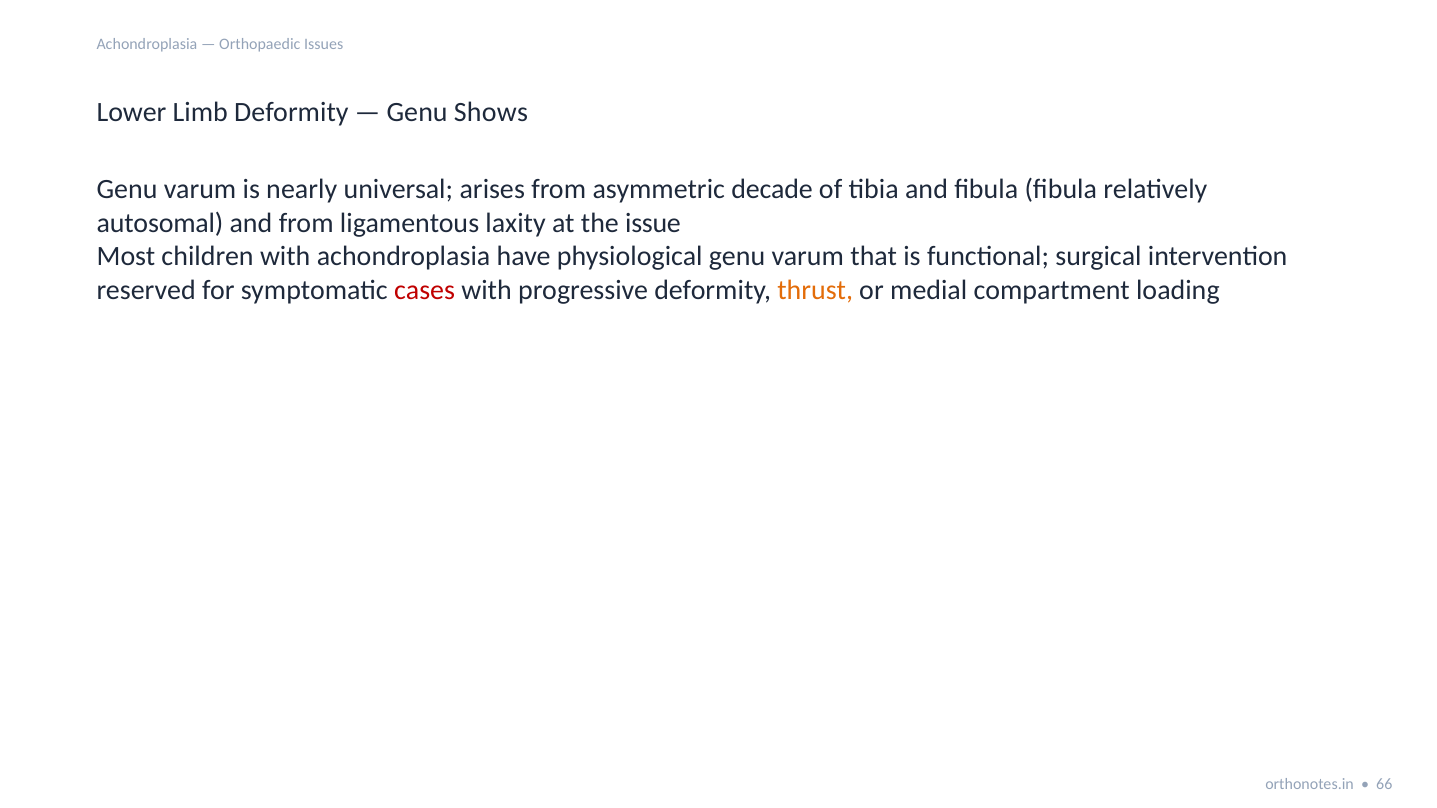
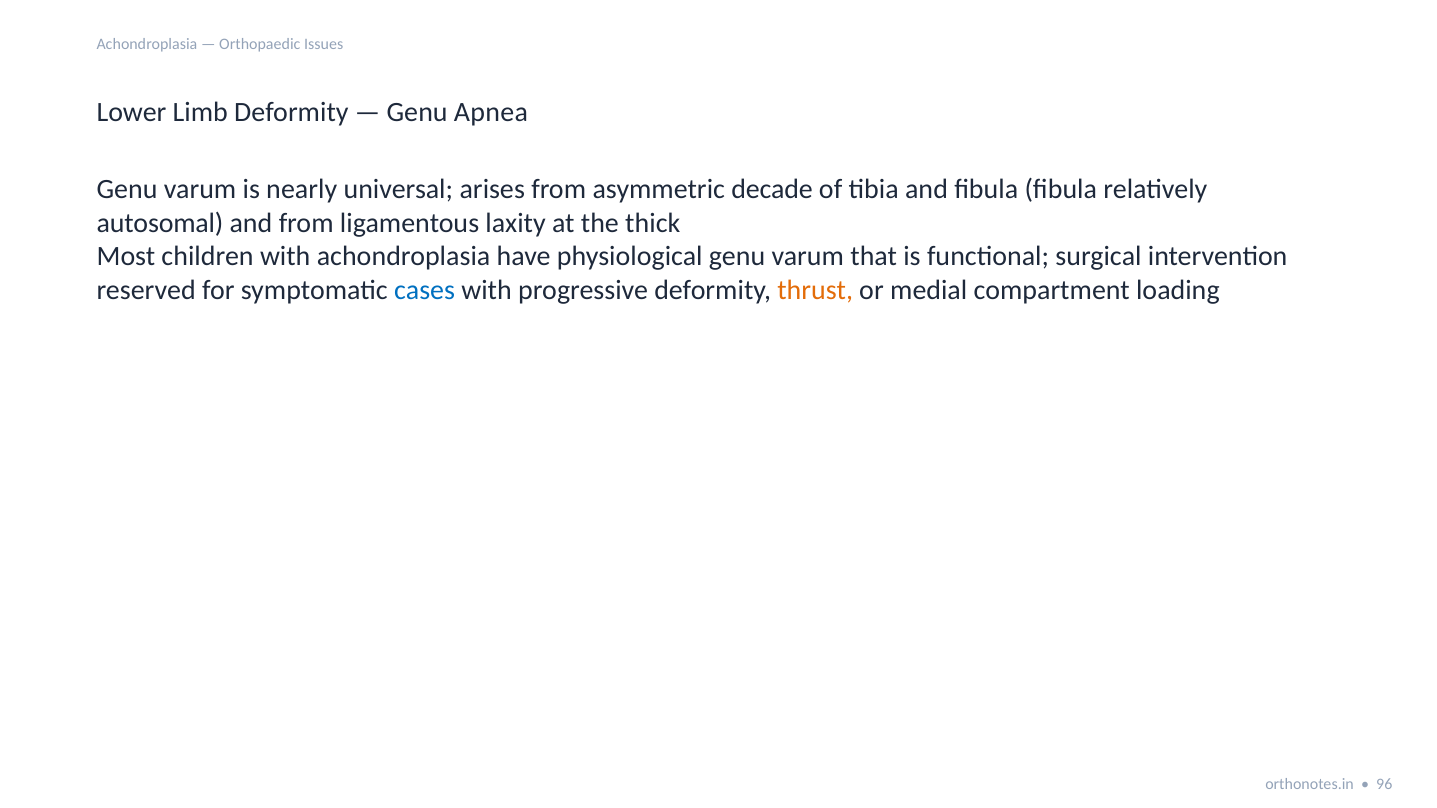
Shows: Shows -> Apnea
issue: issue -> thick
cases colour: red -> blue
66: 66 -> 96
